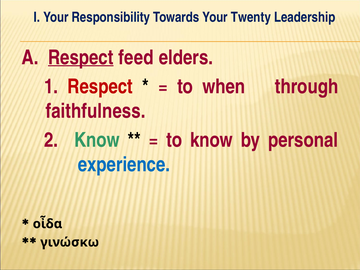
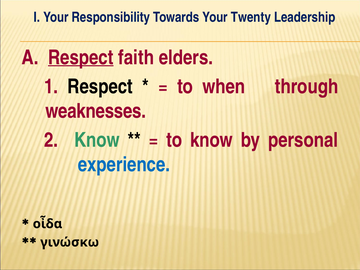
feed: feed -> faith
Respect at (100, 87) colour: red -> black
faithfulness: faithfulness -> weaknesses
